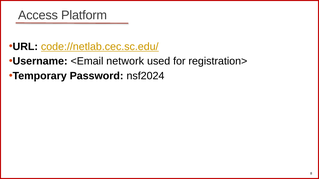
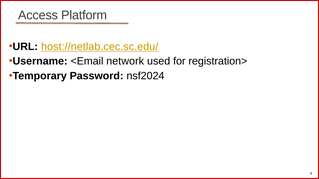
code://netlab.cec.sc.edu/: code://netlab.cec.sc.edu/ -> host://netlab.cec.sc.edu/
